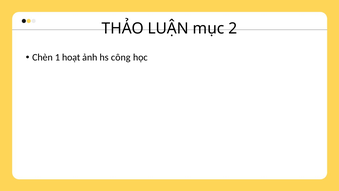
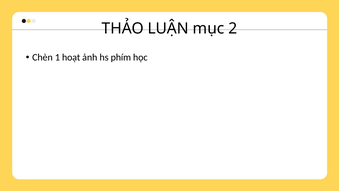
công: công -> phím
